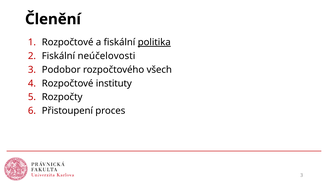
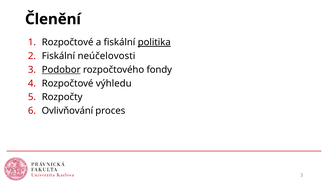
Podobor underline: none -> present
všech: všech -> fondy
instituty: instituty -> výhledu
Přistoupení: Přistoupení -> Ovlivňování
